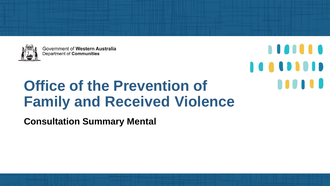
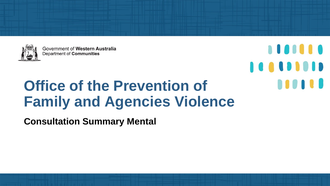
Received: Received -> Agencies
